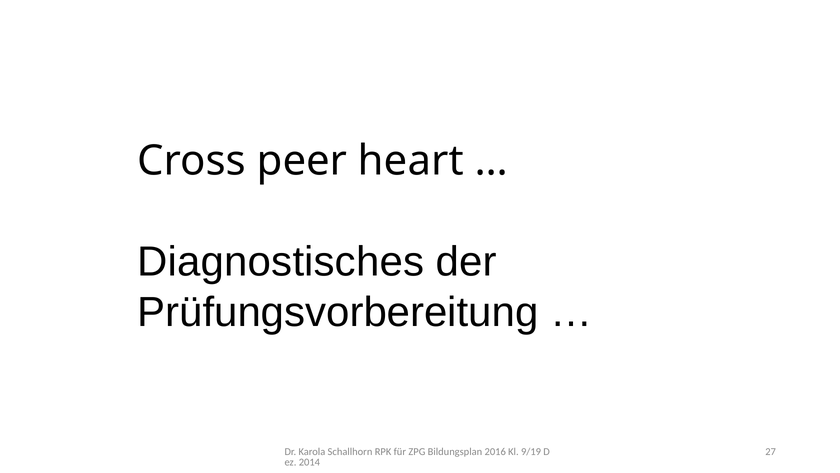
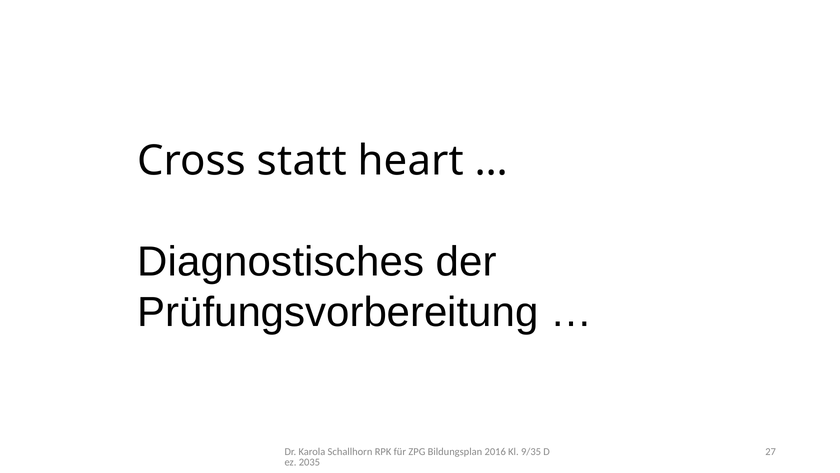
peer: peer -> statt
9/19: 9/19 -> 9/35
2014: 2014 -> 2035
